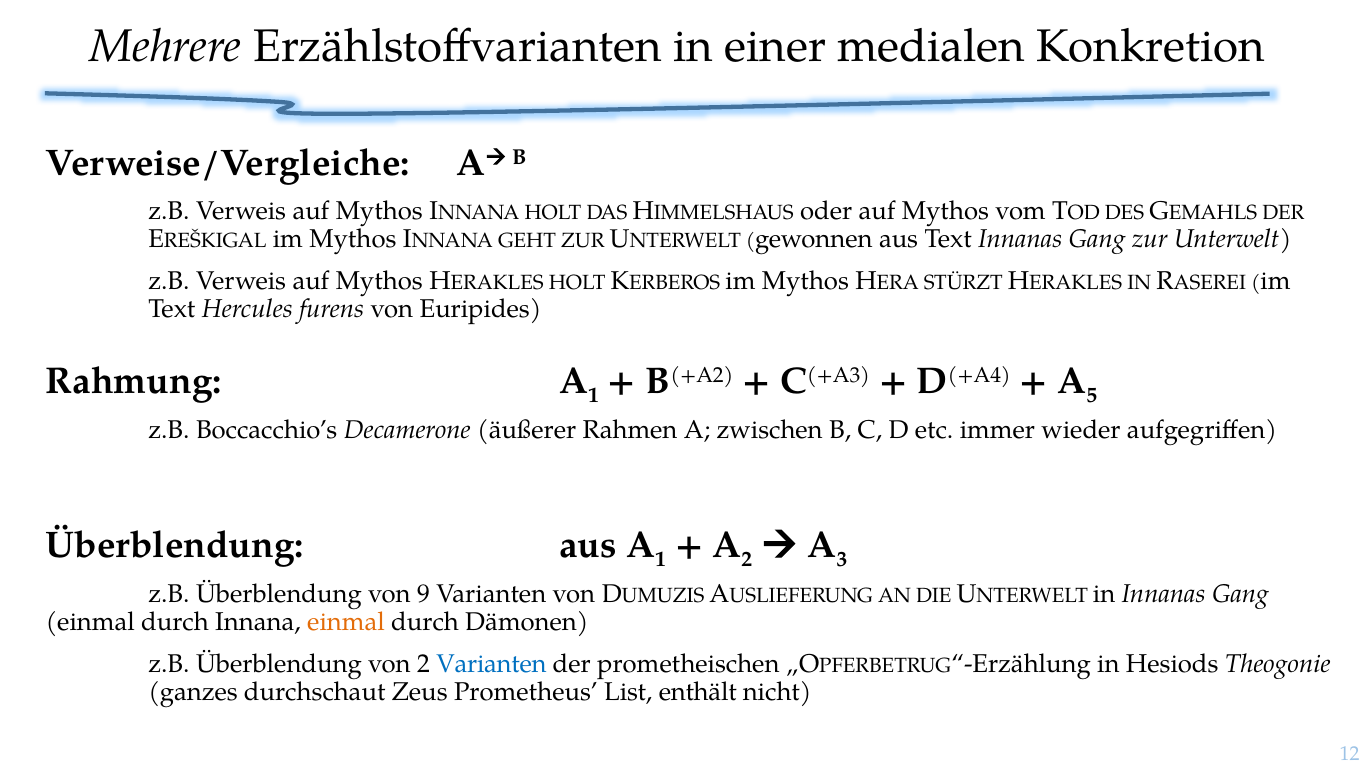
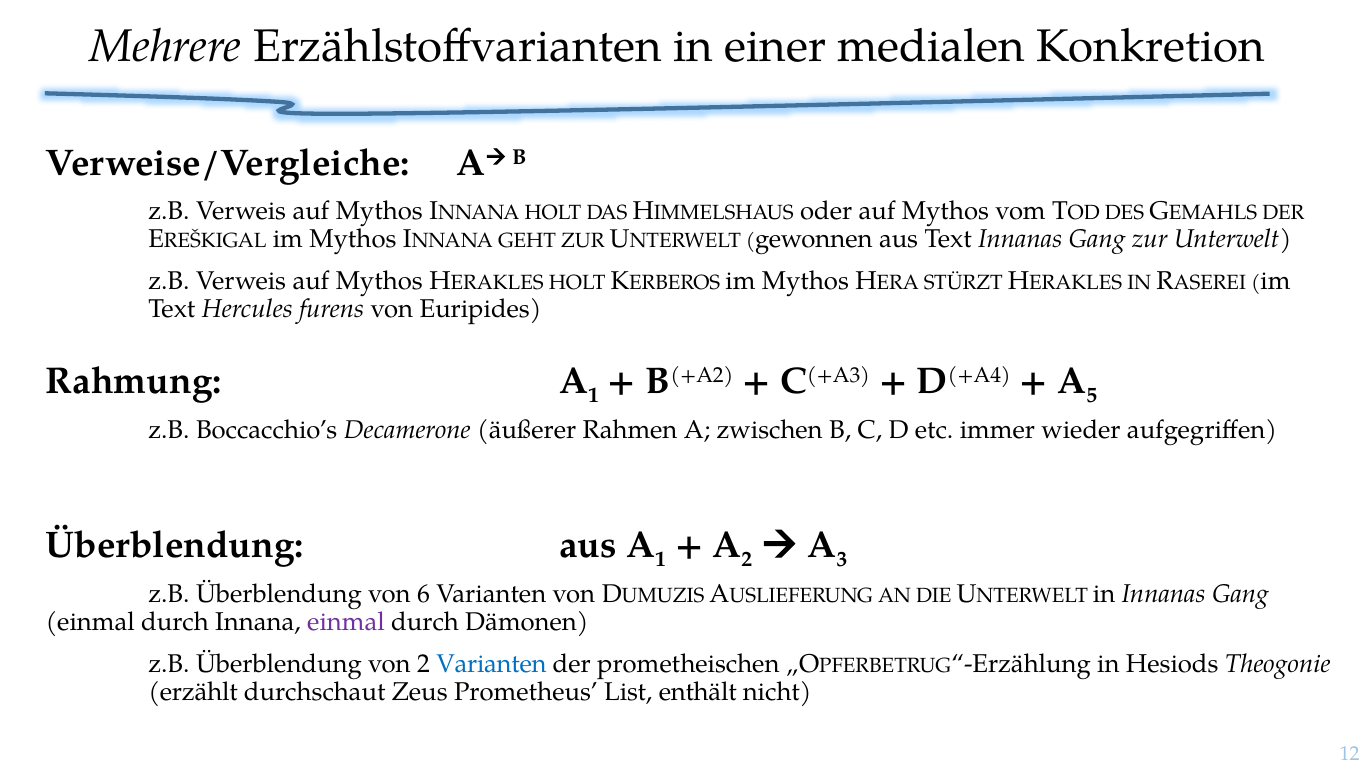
9: 9 -> 6
einmal at (346, 622) colour: orange -> purple
ganzes: ganzes -> erzählt
